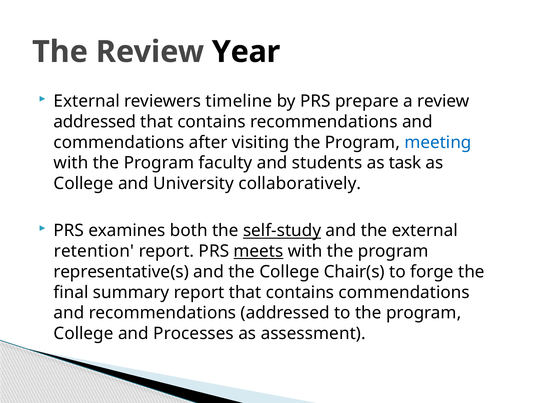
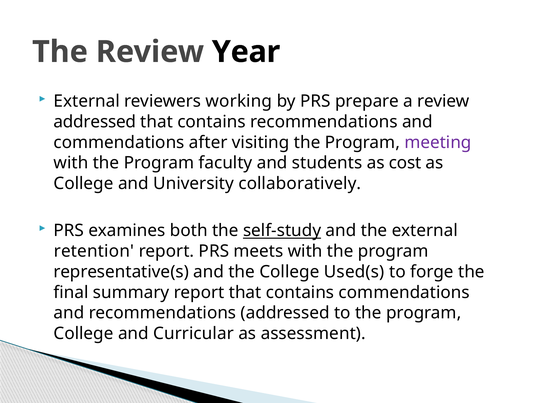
timeline: timeline -> working
meeting colour: blue -> purple
task: task -> cost
meets underline: present -> none
Chair(s: Chair(s -> Used(s
Processes: Processes -> Curricular
